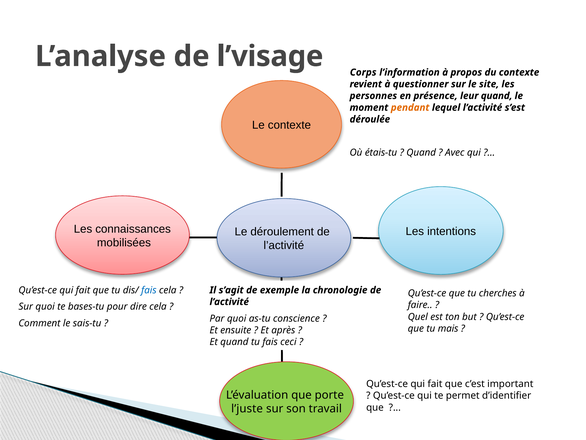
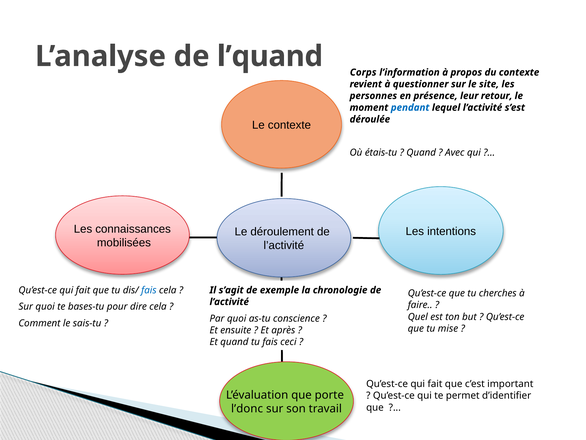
l’visage: l’visage -> l’quand
leur quand: quand -> retour
pendant colour: orange -> blue
mais: mais -> mise
l’juste: l’juste -> l’donc
